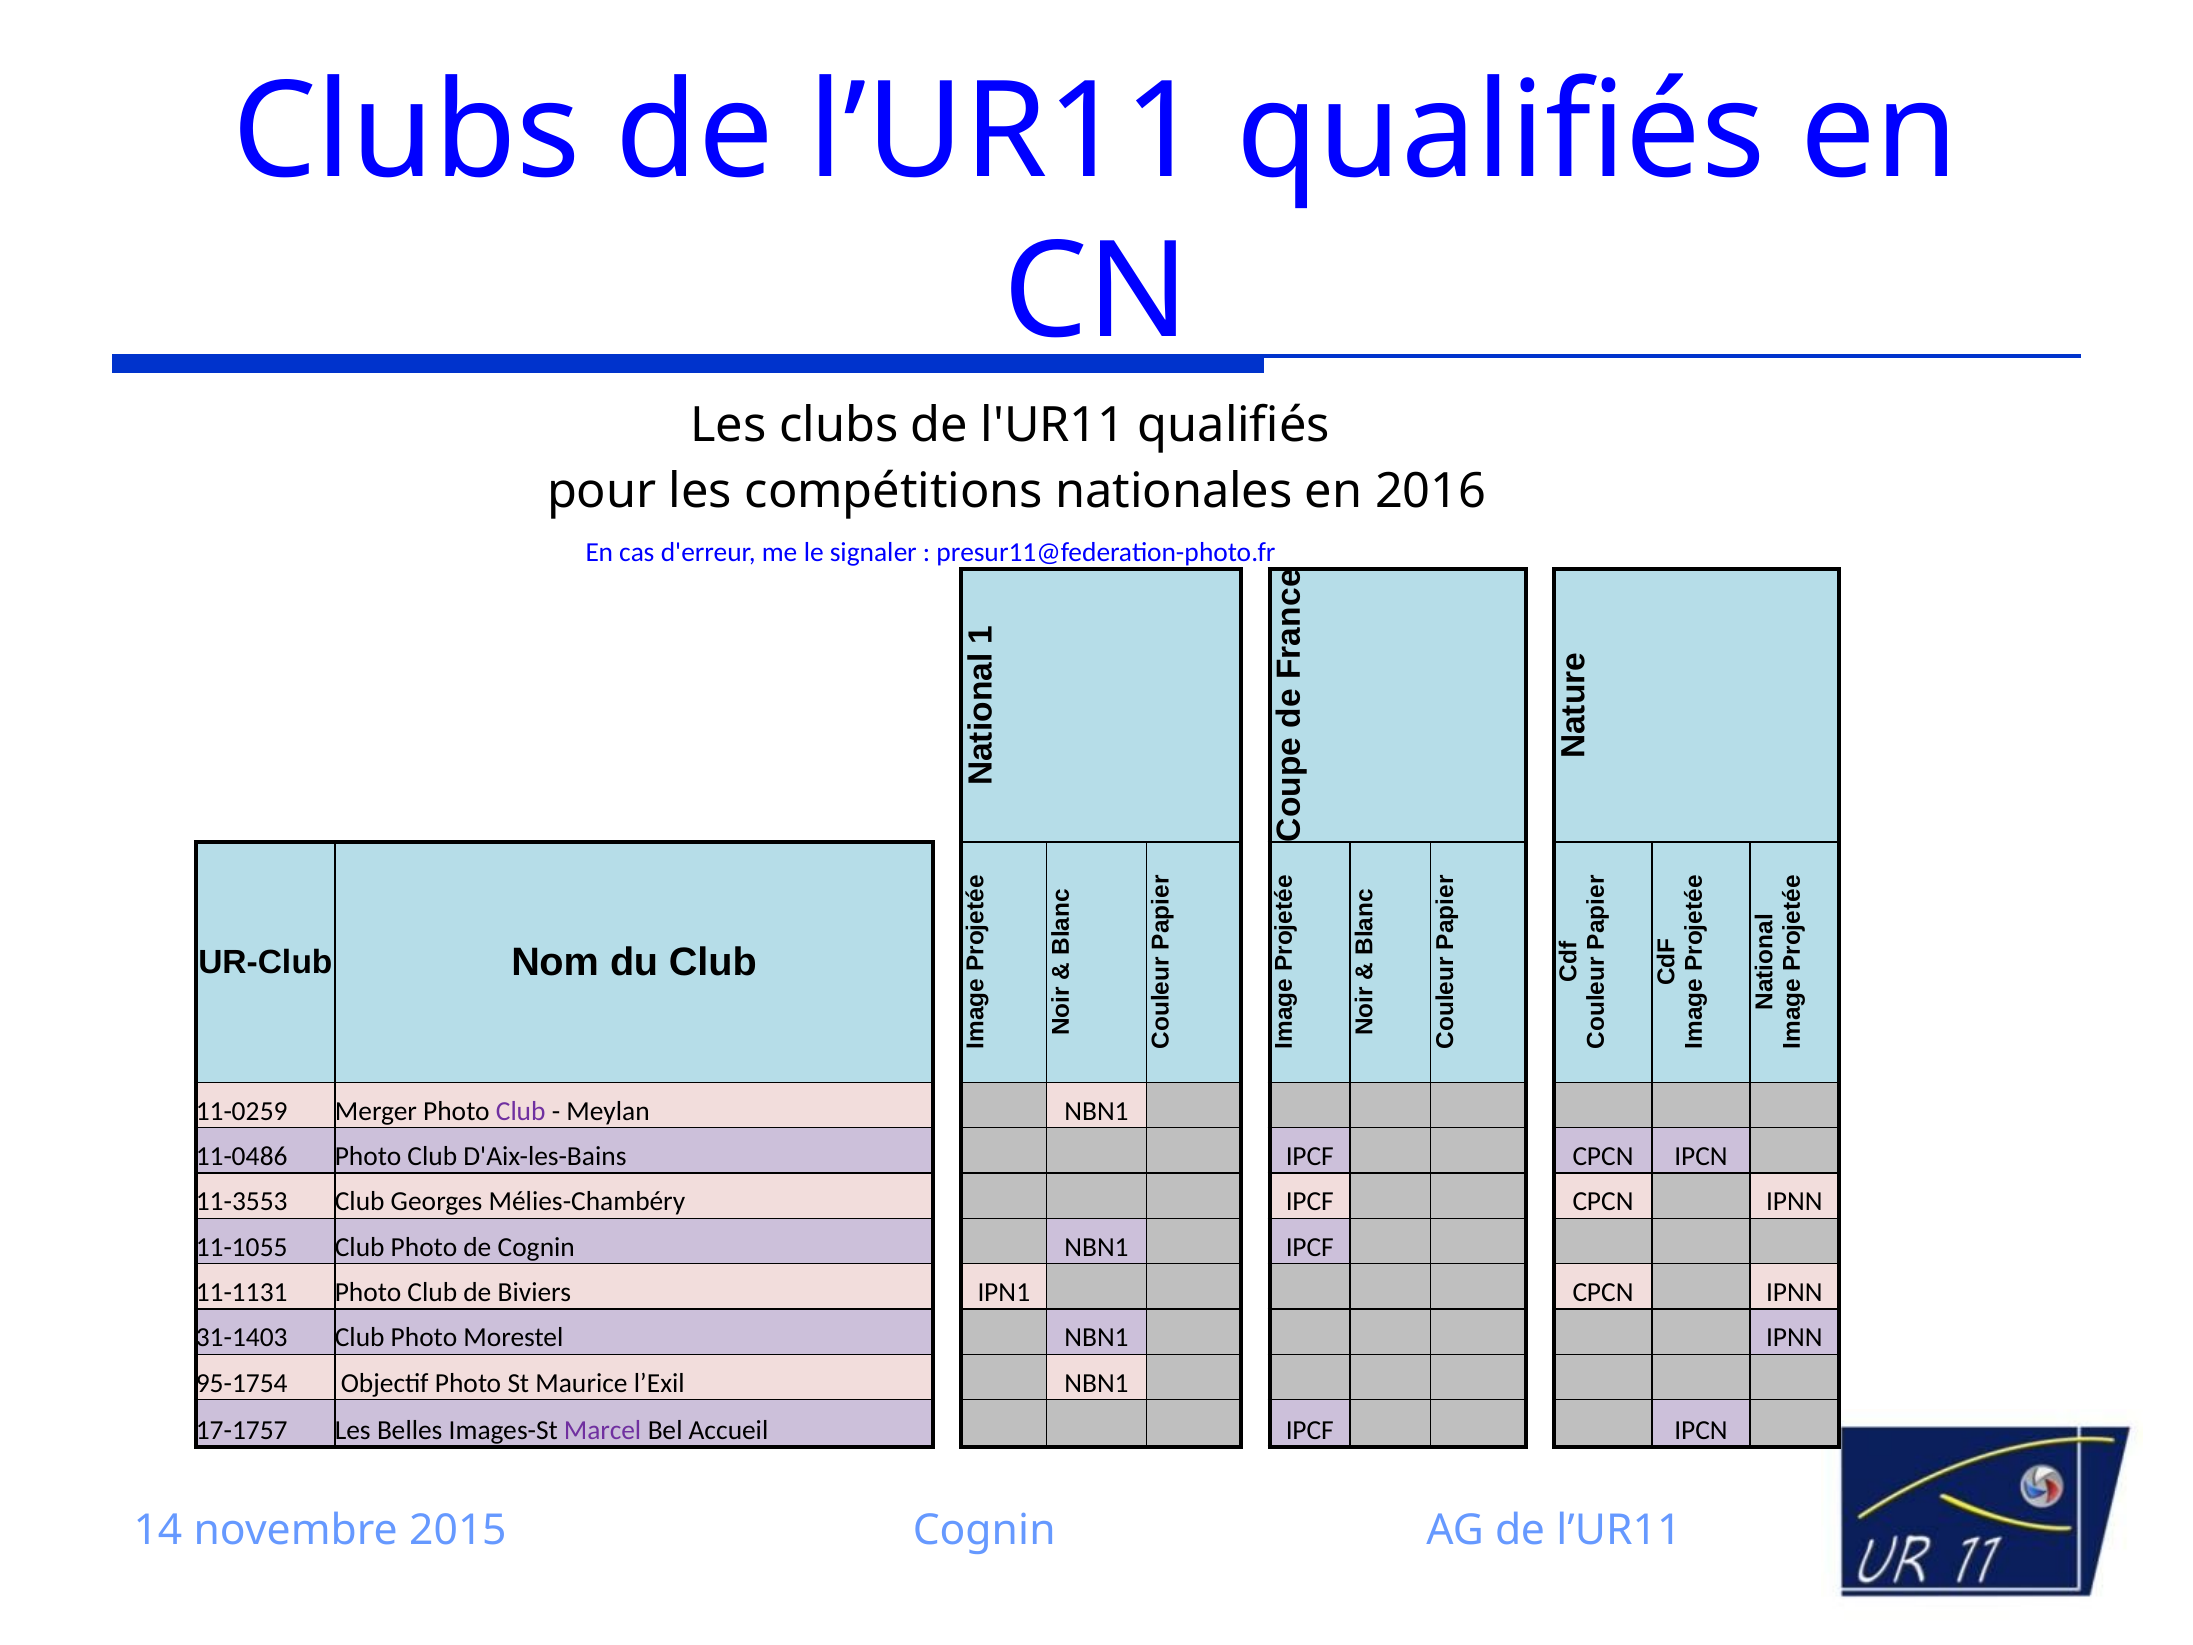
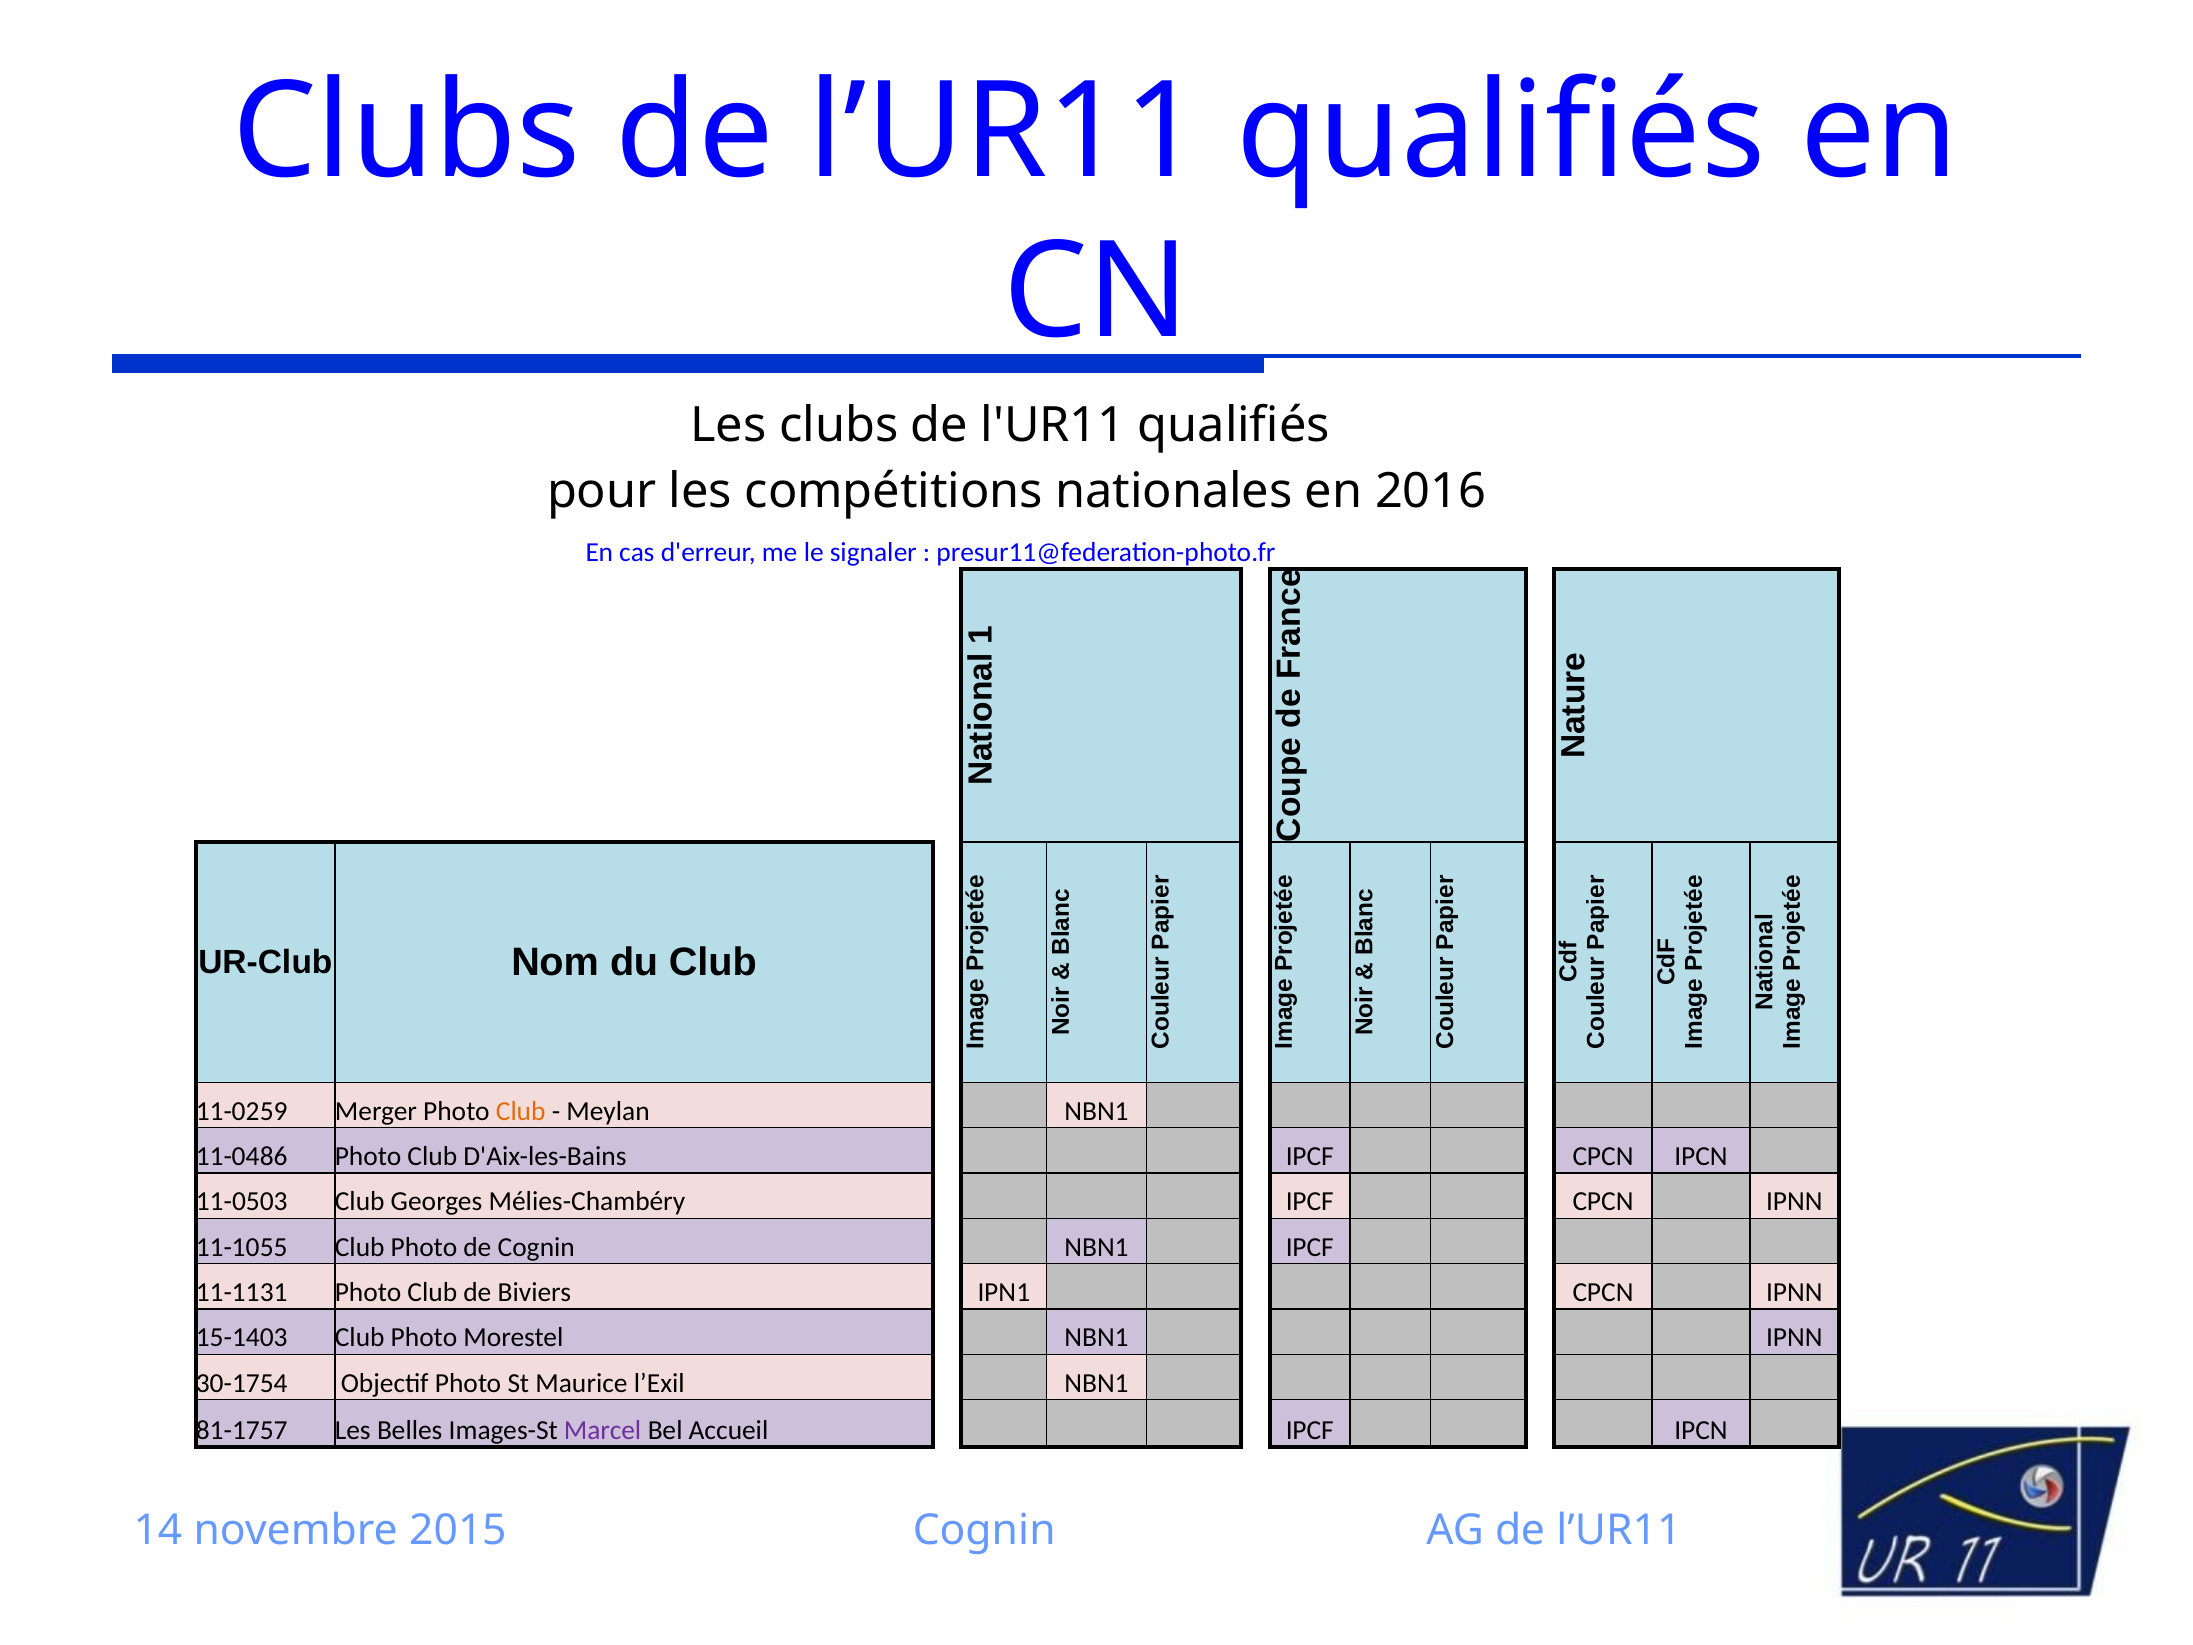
Club at (521, 1111) colour: purple -> orange
11-3553: 11-3553 -> 11-0503
31-1403: 31-1403 -> 15-1403
95-1754: 95-1754 -> 30-1754
17-1757: 17-1757 -> 81-1757
